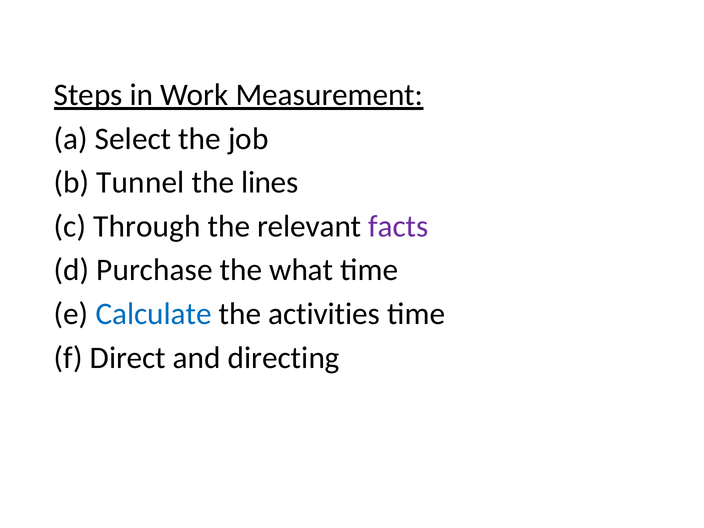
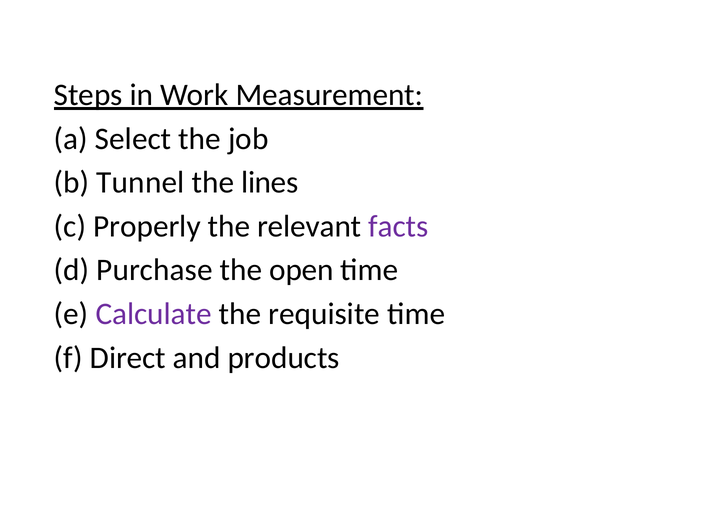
Through: Through -> Properly
what: what -> open
Calculate colour: blue -> purple
activities: activities -> requisite
directing: directing -> products
